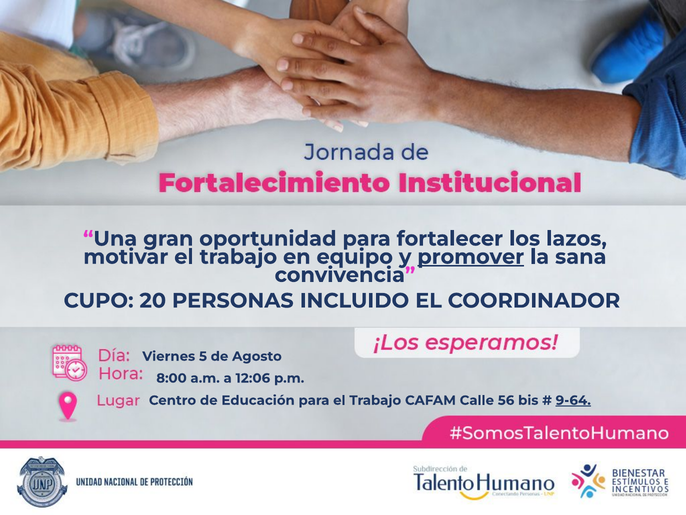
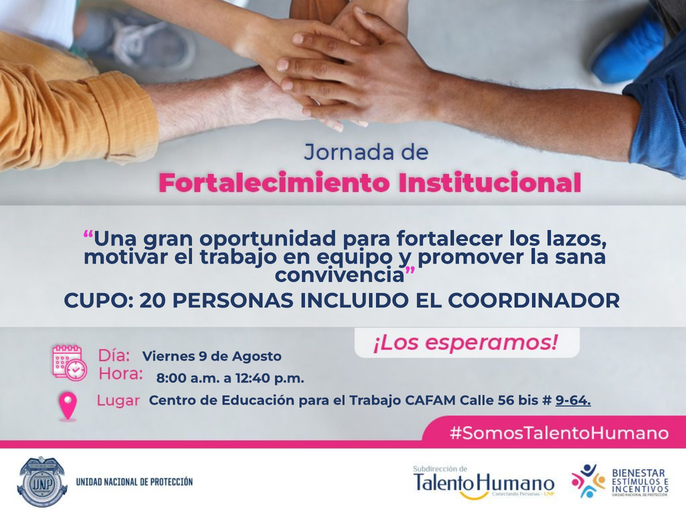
promover underline: present -> none
5: 5 -> 9
12:06: 12:06 -> 12:40
